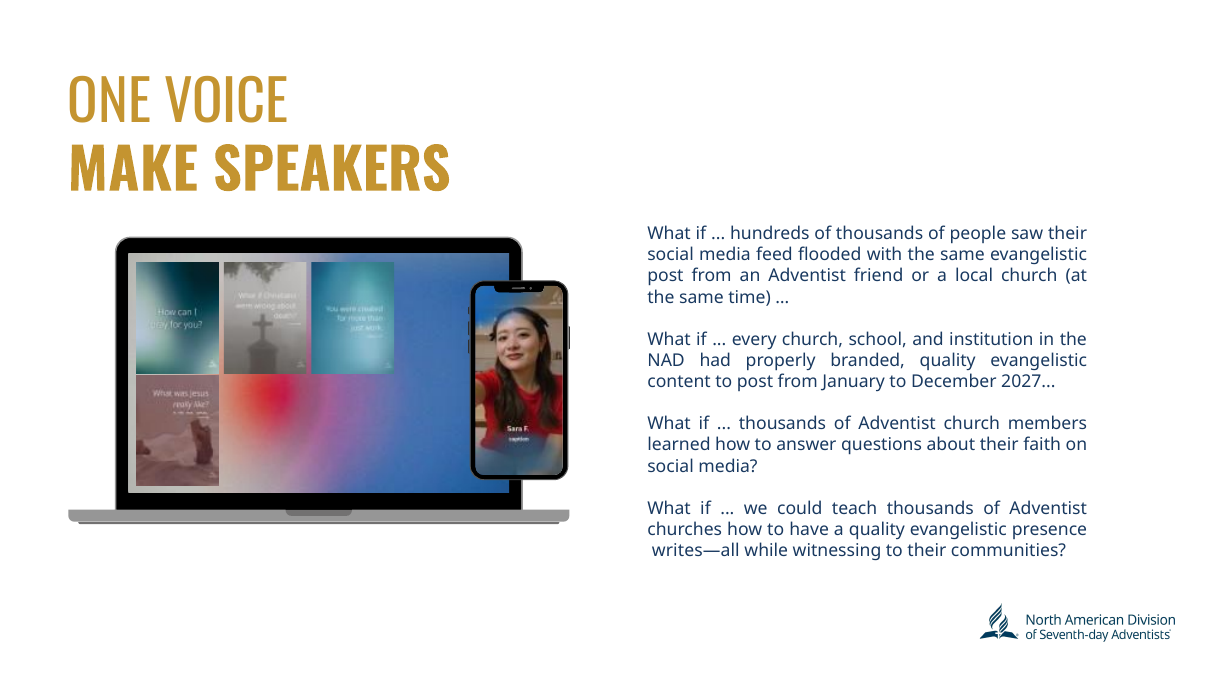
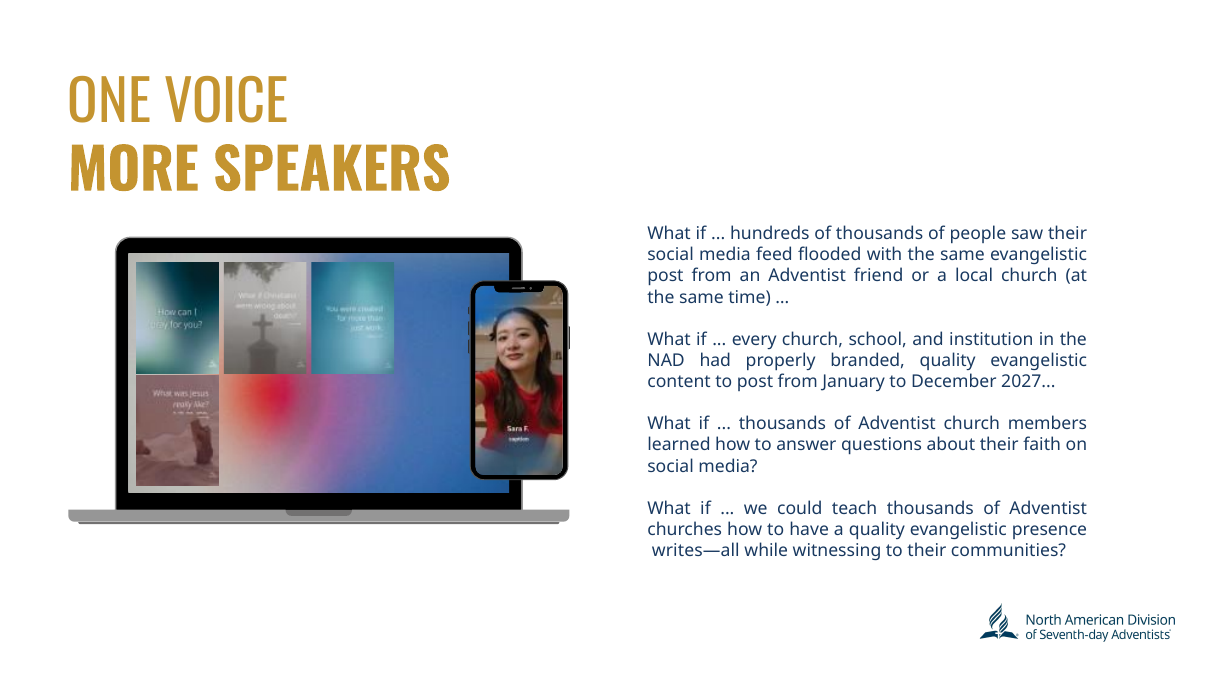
MAKE: MAKE -> MORE
